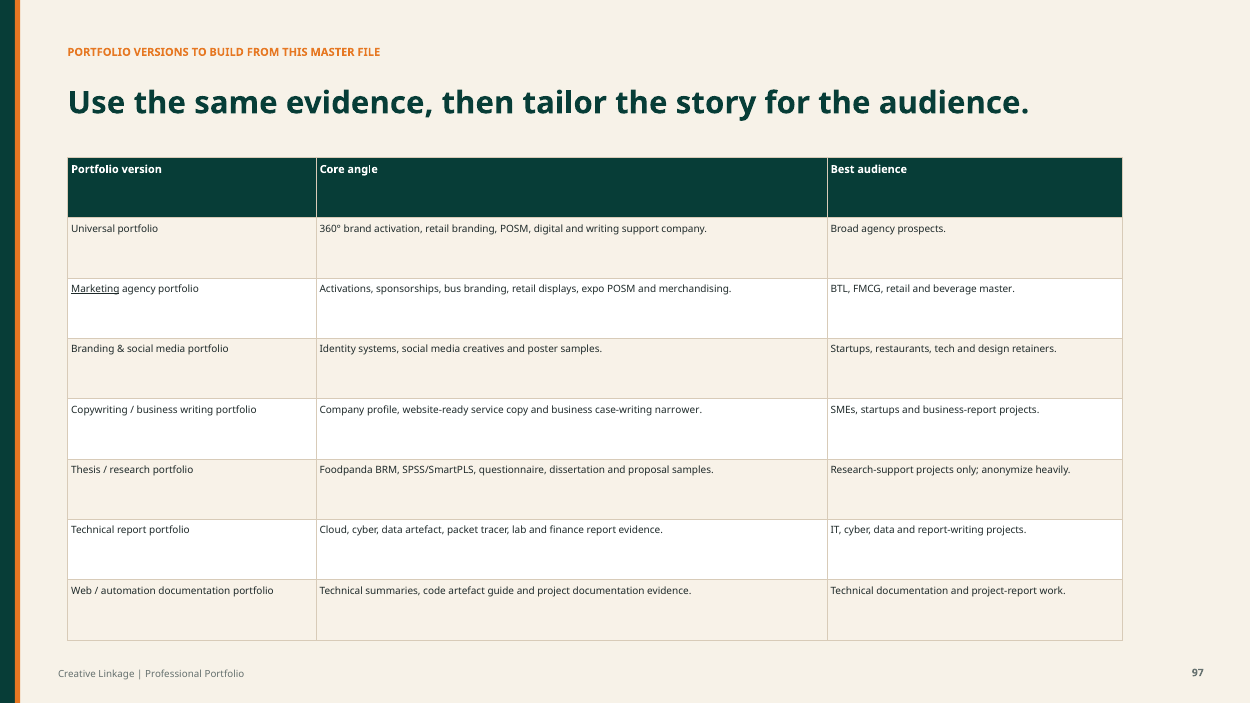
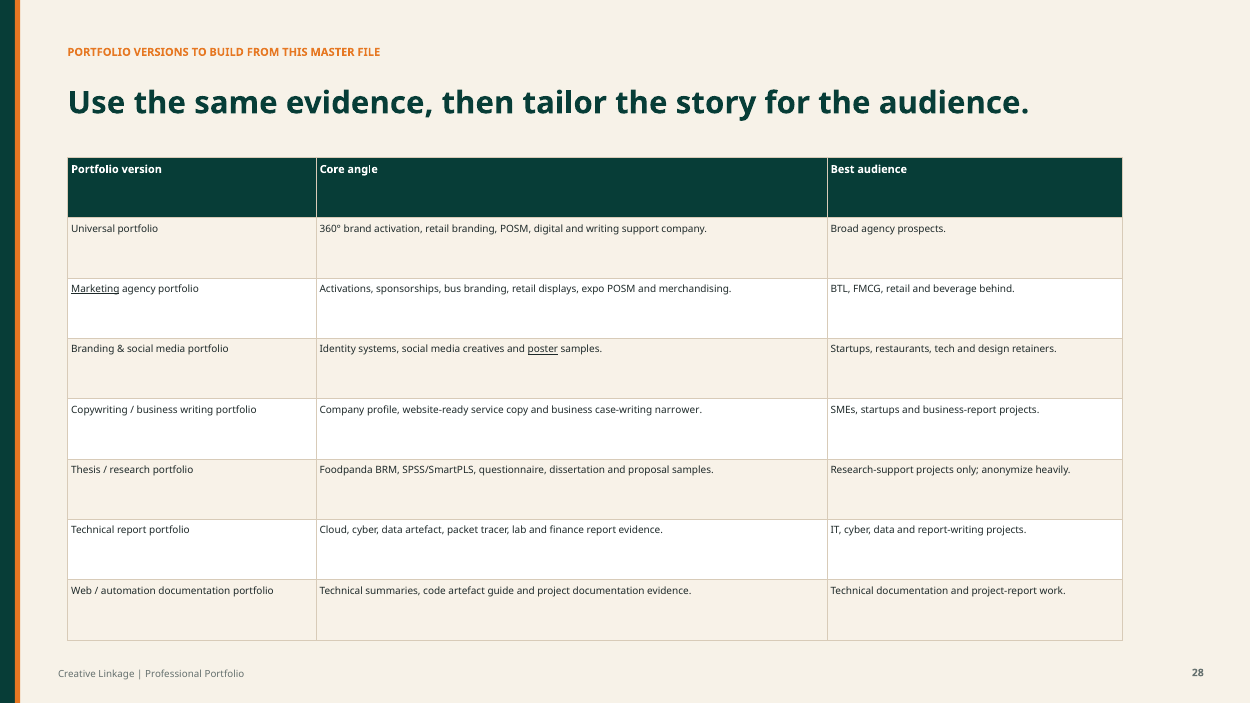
beverage master: master -> behind
poster underline: none -> present
97: 97 -> 28
